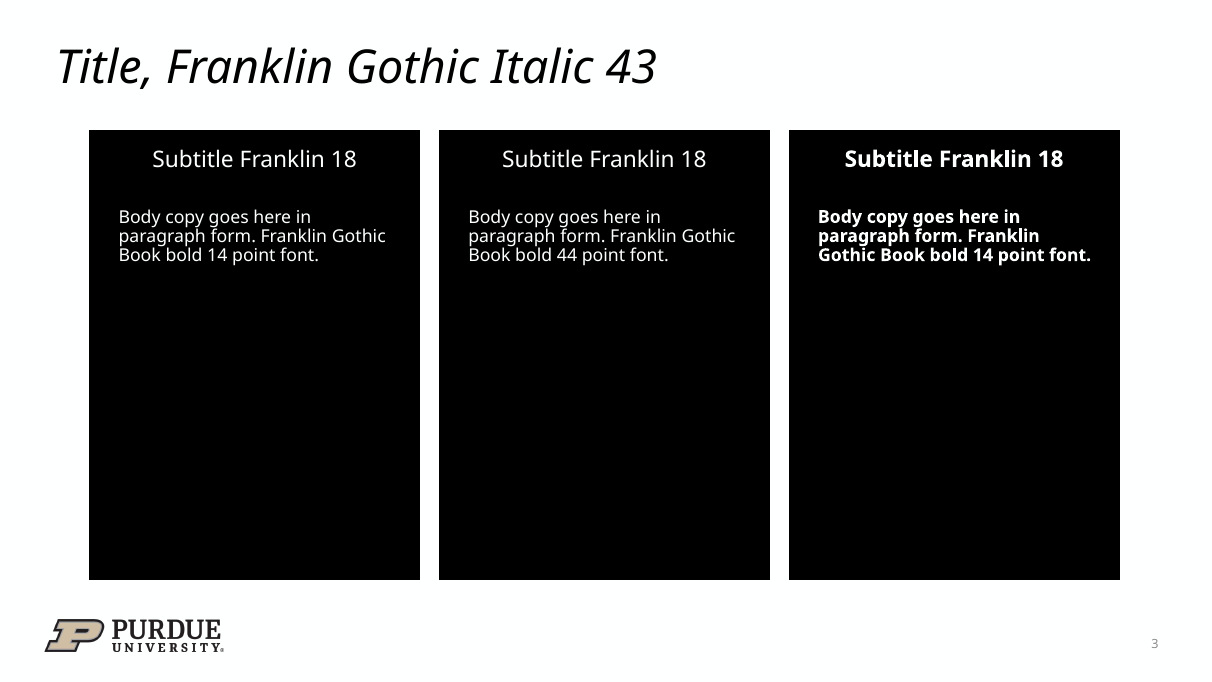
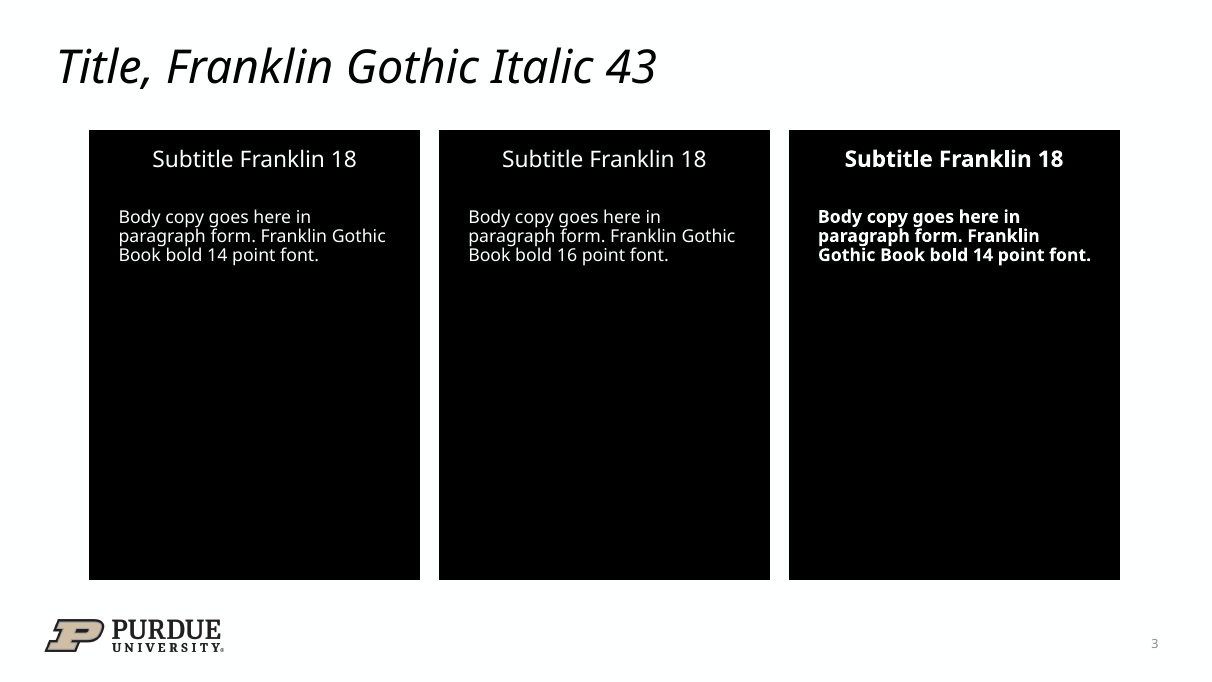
44: 44 -> 16
